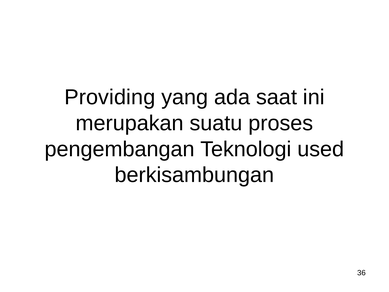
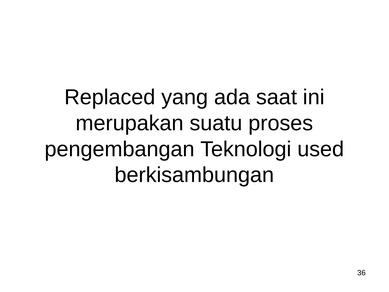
Providing: Providing -> Replaced
